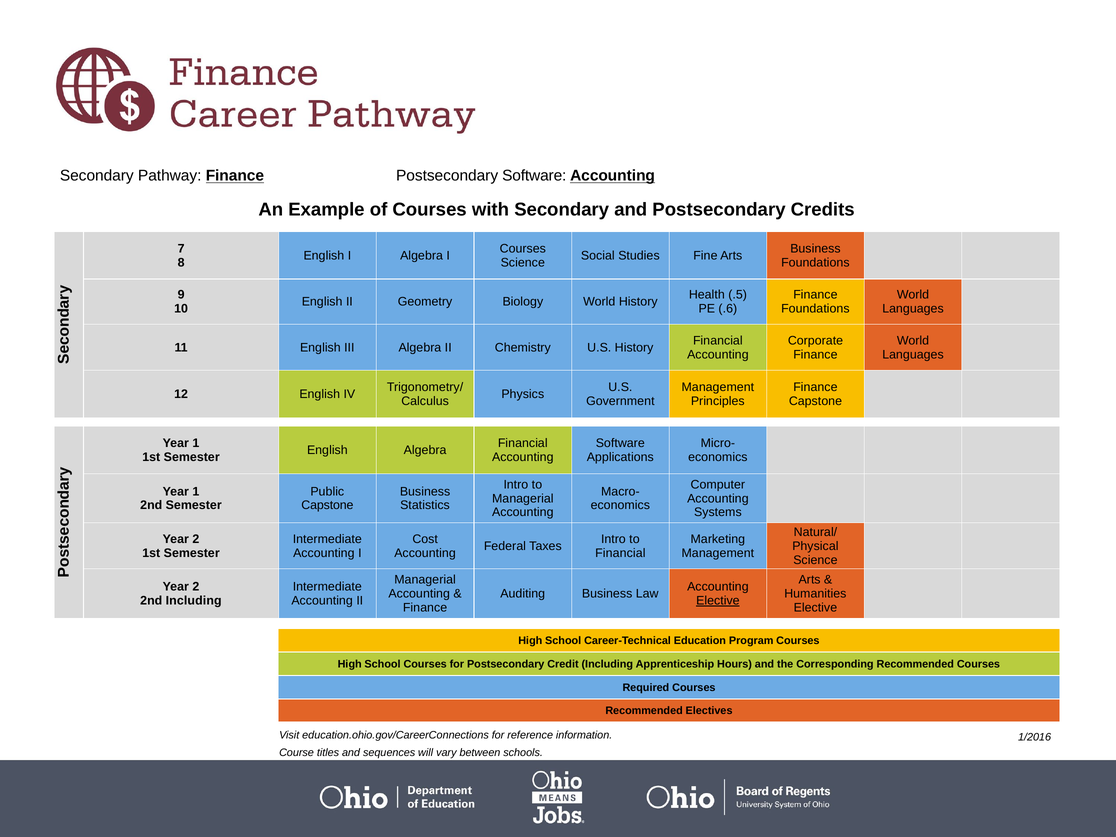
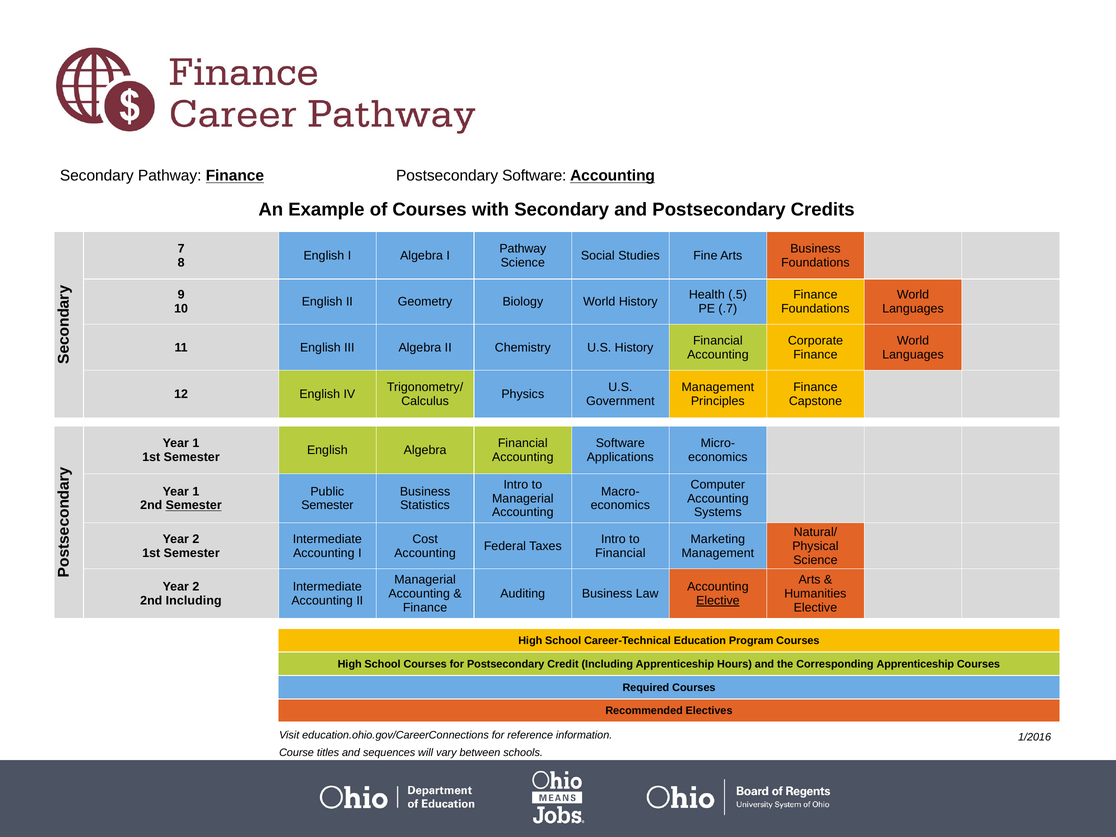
Courses at (523, 249): Courses -> Pathway
.6: .6 -> .7
Semester at (194, 505) underline: none -> present
Capstone at (327, 505): Capstone -> Semester
Corresponding Recommended: Recommended -> Apprenticeship
